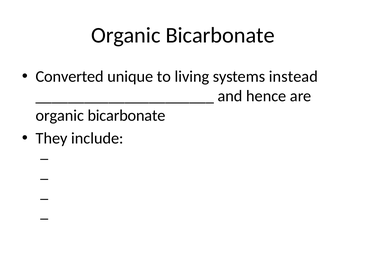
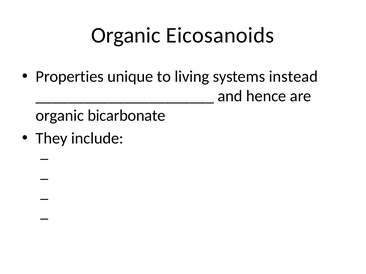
Bicarbonate at (220, 35): Bicarbonate -> Eicosanoids
Converted: Converted -> Properties
